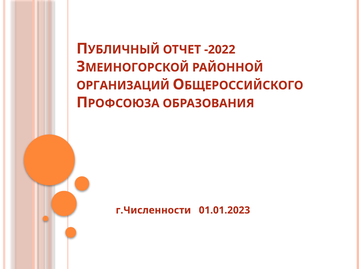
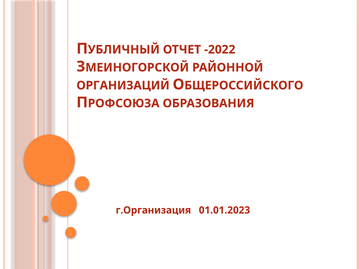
г.Численности: г.Численности -> г.Организация
